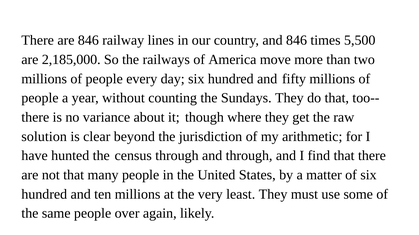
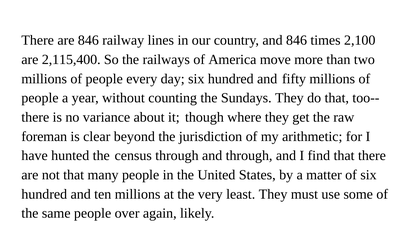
5,500: 5,500 -> 2,100
2,185,000: 2,185,000 -> 2,115,400
solution: solution -> foreman
